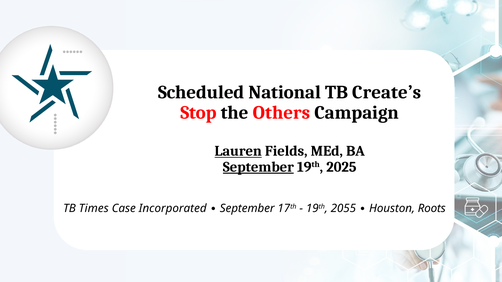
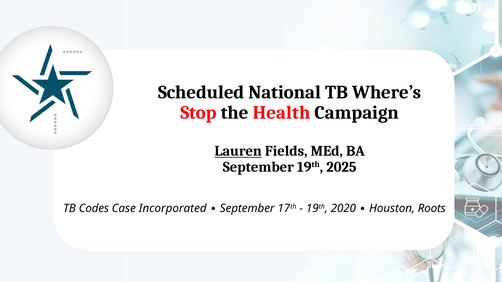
Create’s: Create’s -> Where’s
Others: Others -> Health
September at (258, 167) underline: present -> none
2055: 2055 -> 2020
Times: Times -> Codes
